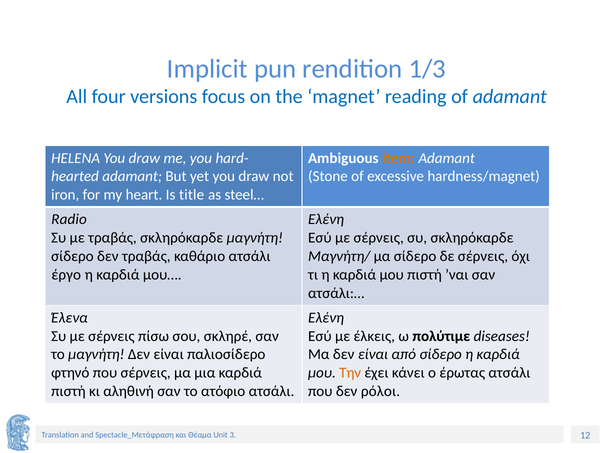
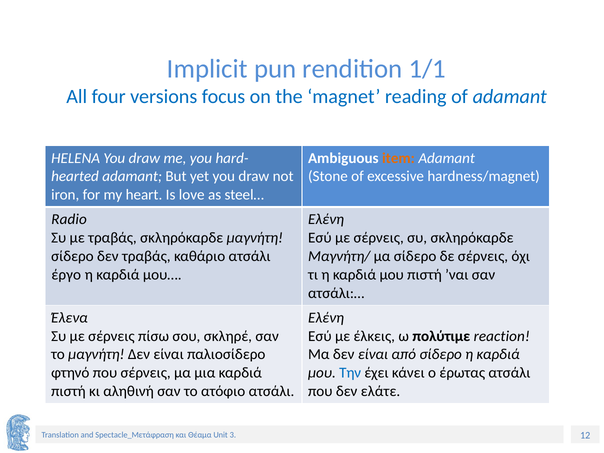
1/3: 1/3 -> 1/1
title: title -> love
diseases: diseases -> reaction
Την colour: orange -> blue
ρόλοι: ρόλοι -> ελάτε
